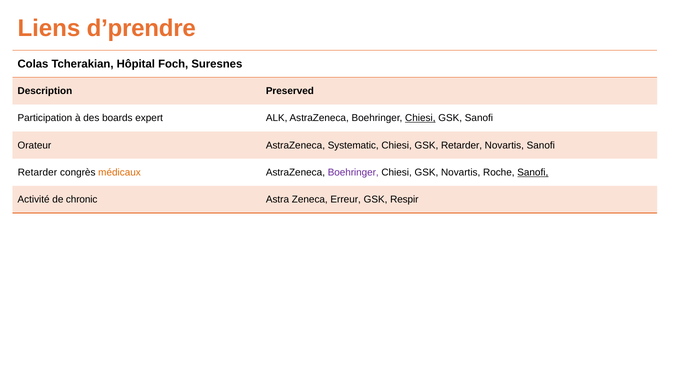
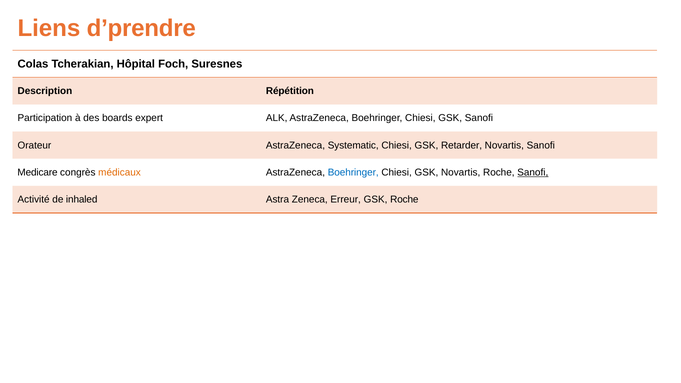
Preserved: Preserved -> Répétition
Chiesi at (420, 118) underline: present -> none
Retarder at (37, 172): Retarder -> Medicare
Boehringer at (353, 172) colour: purple -> blue
chronic: chronic -> inhaled
GSK Respir: Respir -> Roche
